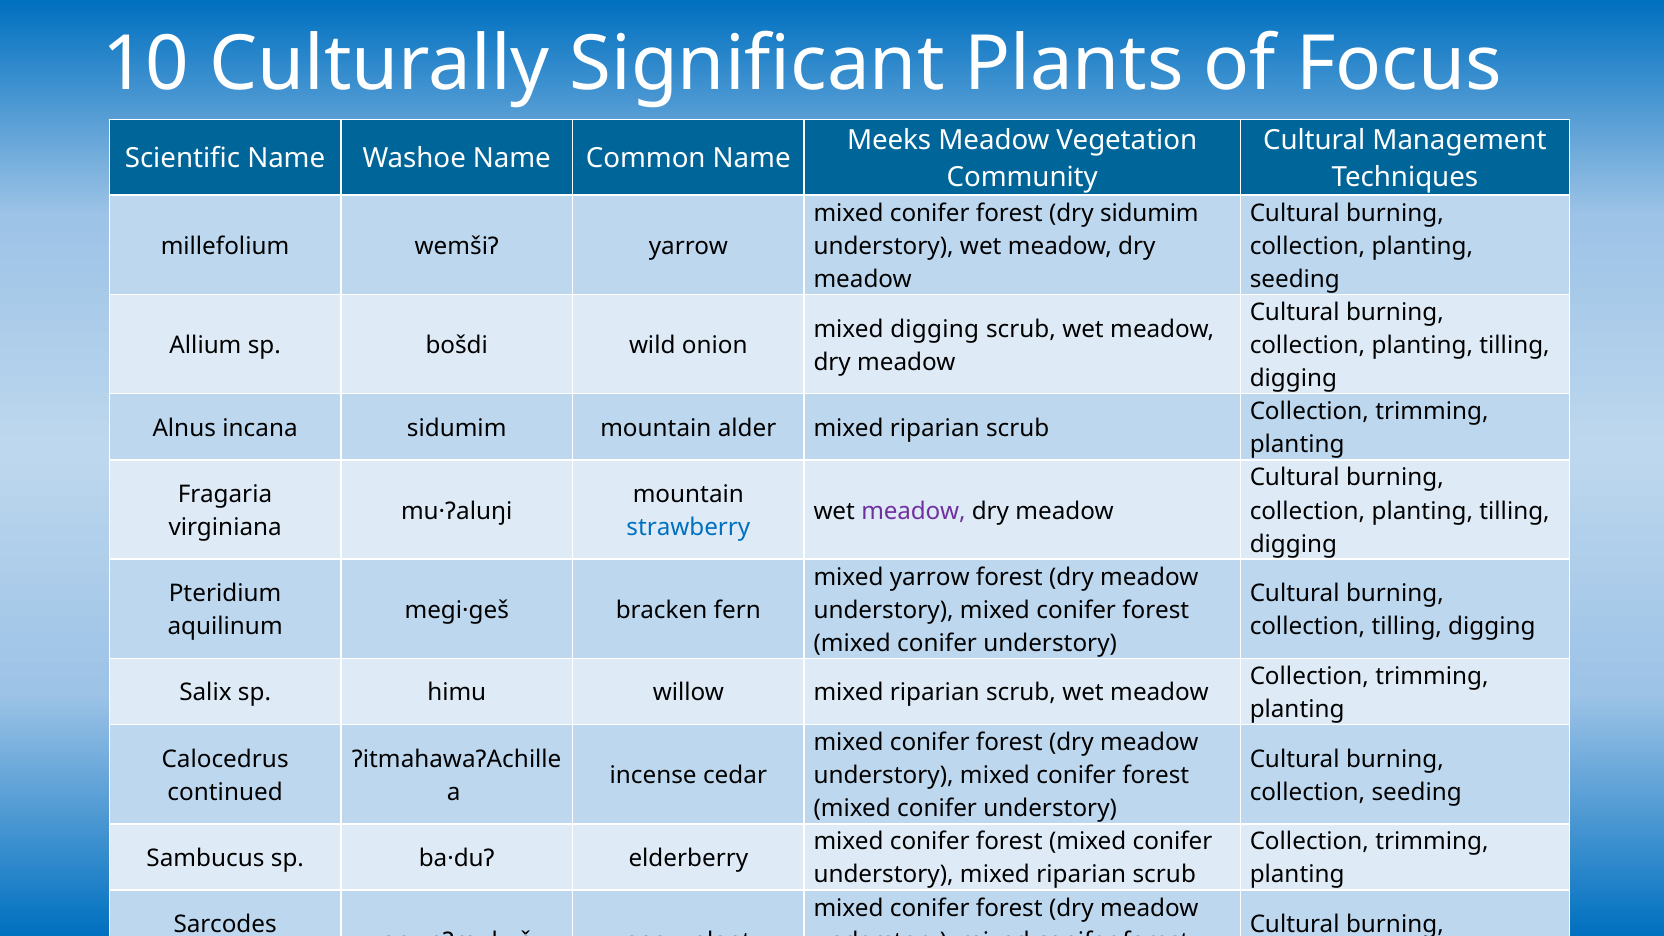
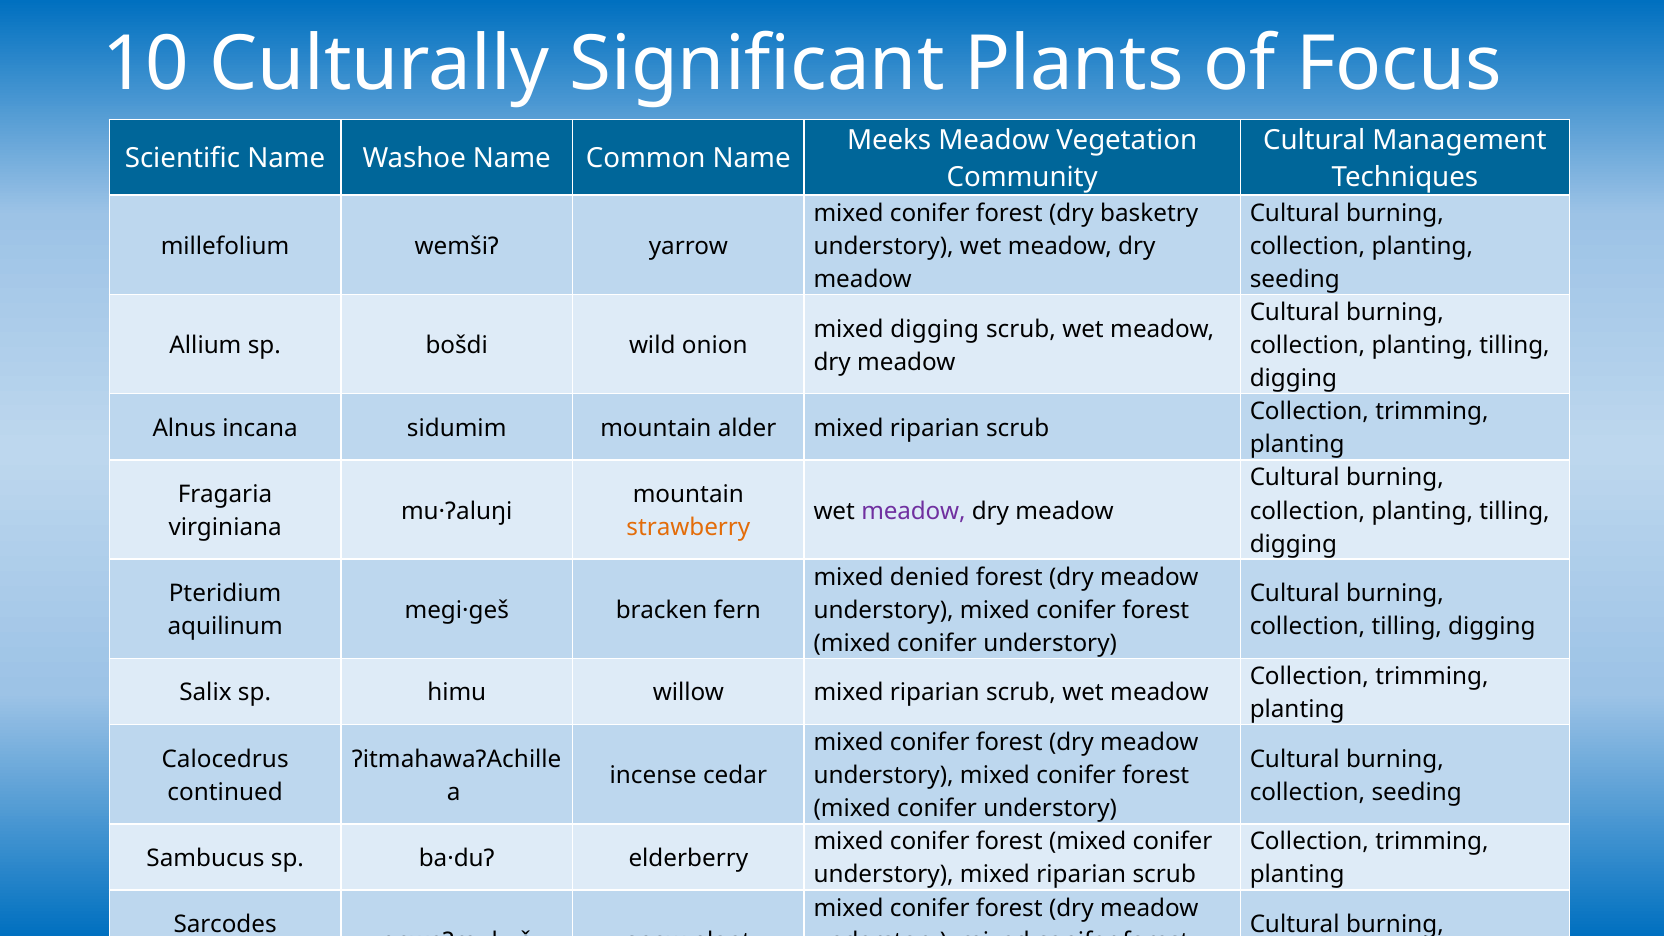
dry sidumim: sidumim -> basketry
strawberry colour: blue -> orange
mixed yarrow: yarrow -> denied
